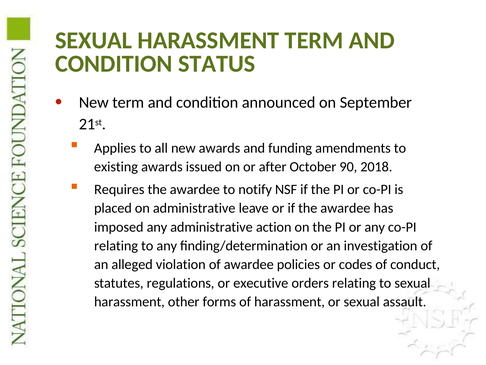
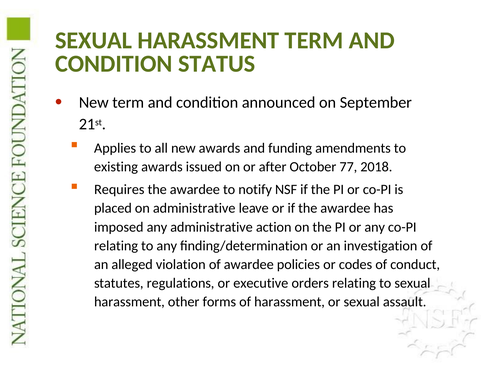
90: 90 -> 77
